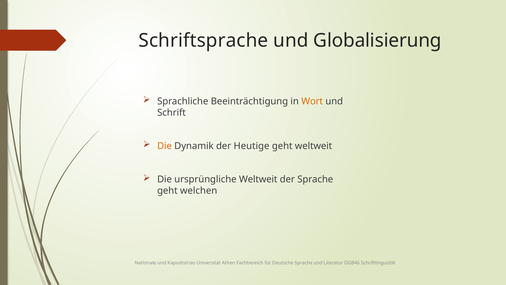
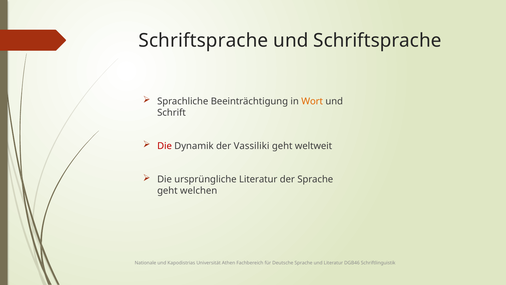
und Globalisierung: Globalisierung -> Schriftsprache
Die at (165, 146) colour: orange -> red
Heutige: Heutige -> Vassiliki
ursprüngliche Weltweit: Weltweit -> Literatur
